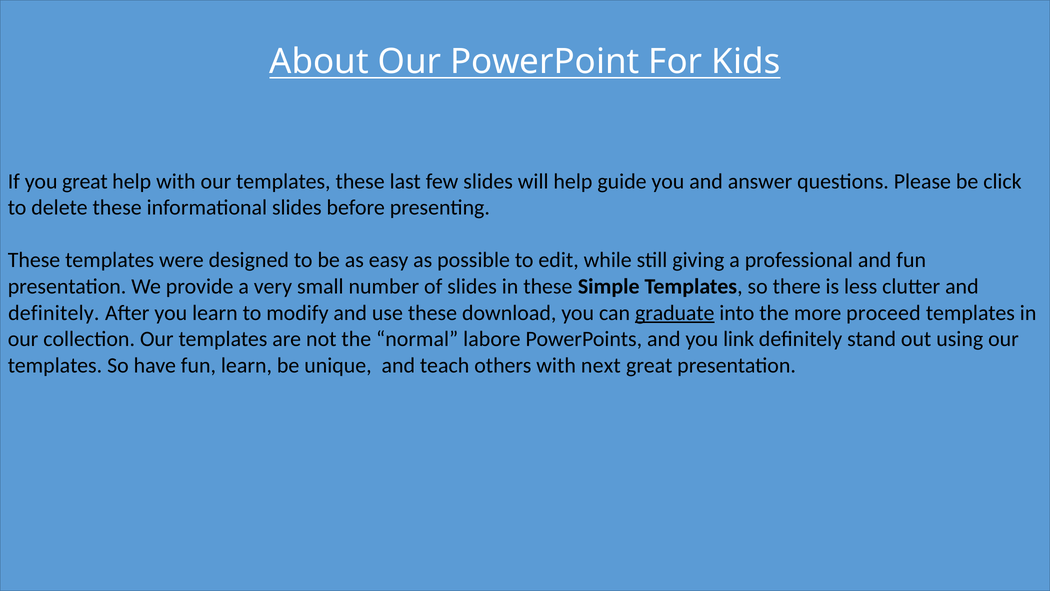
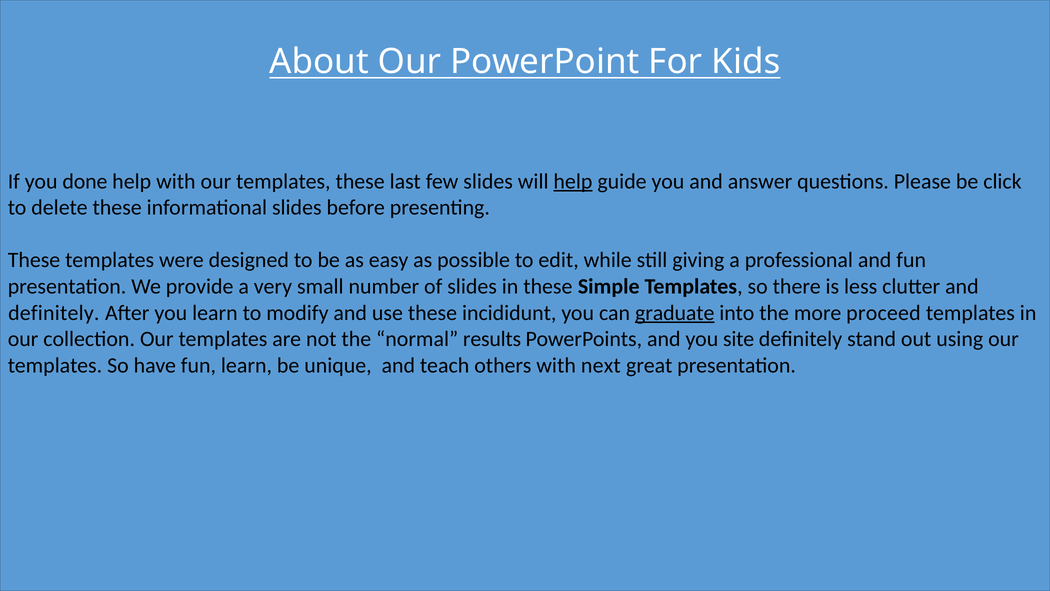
you great: great -> done
help at (573, 181) underline: none -> present
download: download -> incididunt
labore: labore -> results
link: link -> site
